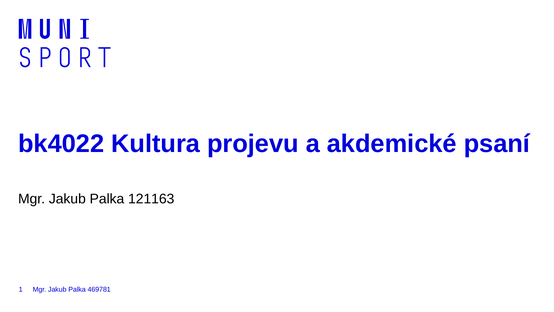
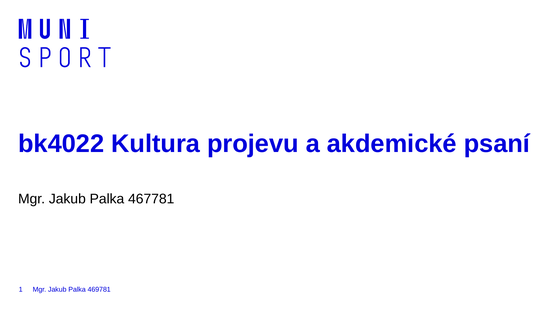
121163: 121163 -> 467781
